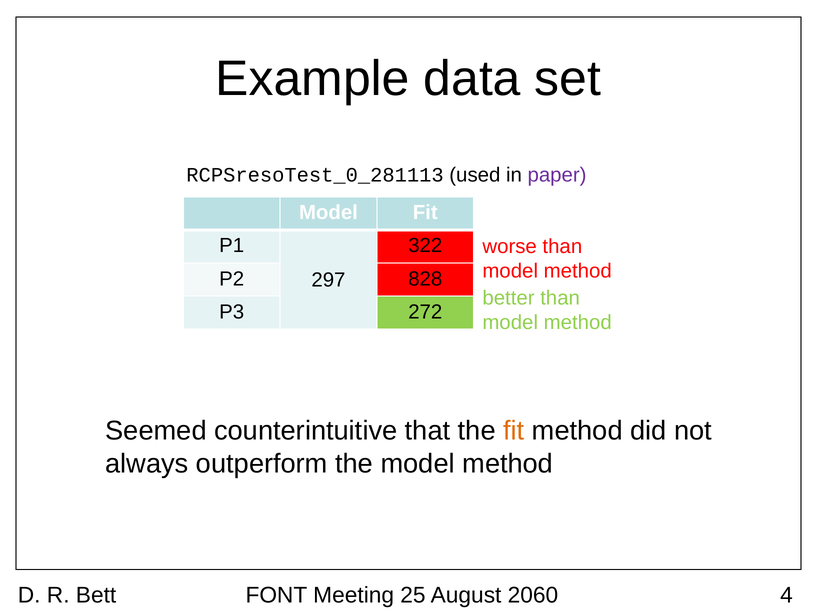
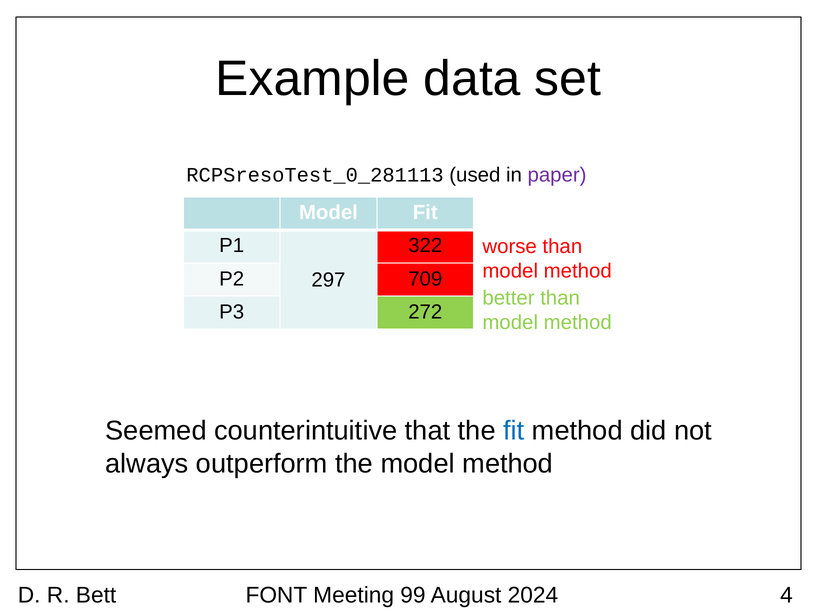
828: 828 -> 709
fit at (514, 432) colour: orange -> blue
25: 25 -> 99
2060: 2060 -> 2024
